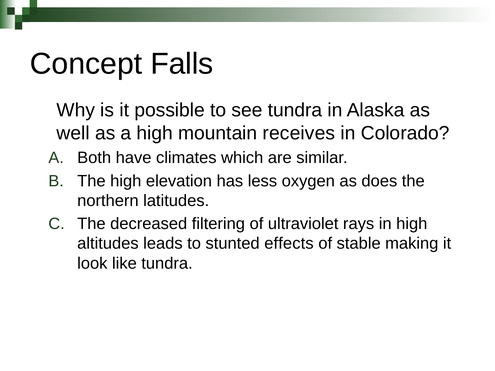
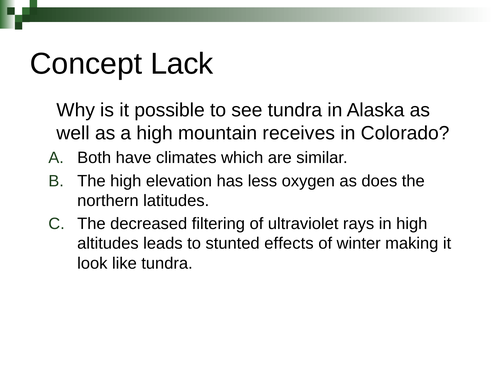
Falls: Falls -> Lack
stable: stable -> winter
